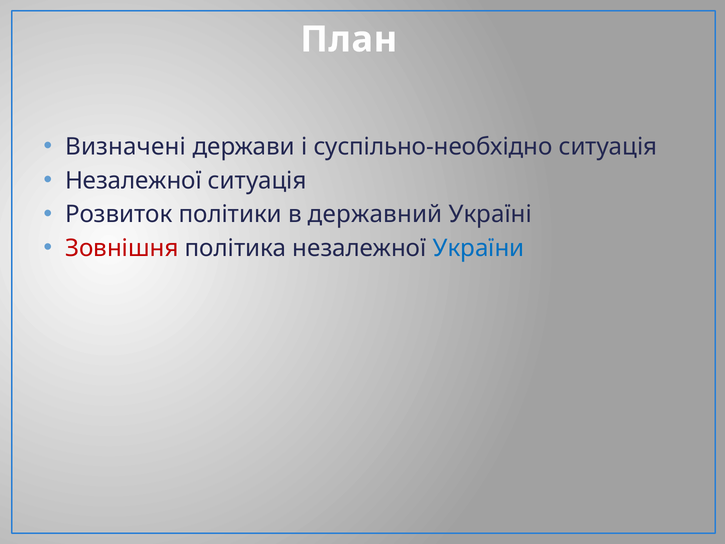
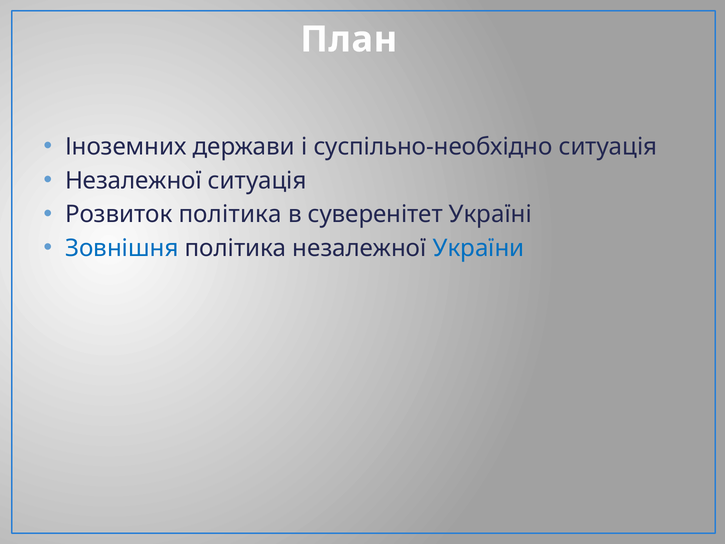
Визначені: Визначені -> Іноземних
Розвиток політики: політики -> політика
державний: державний -> суверенітет
Зовнішня colour: red -> blue
